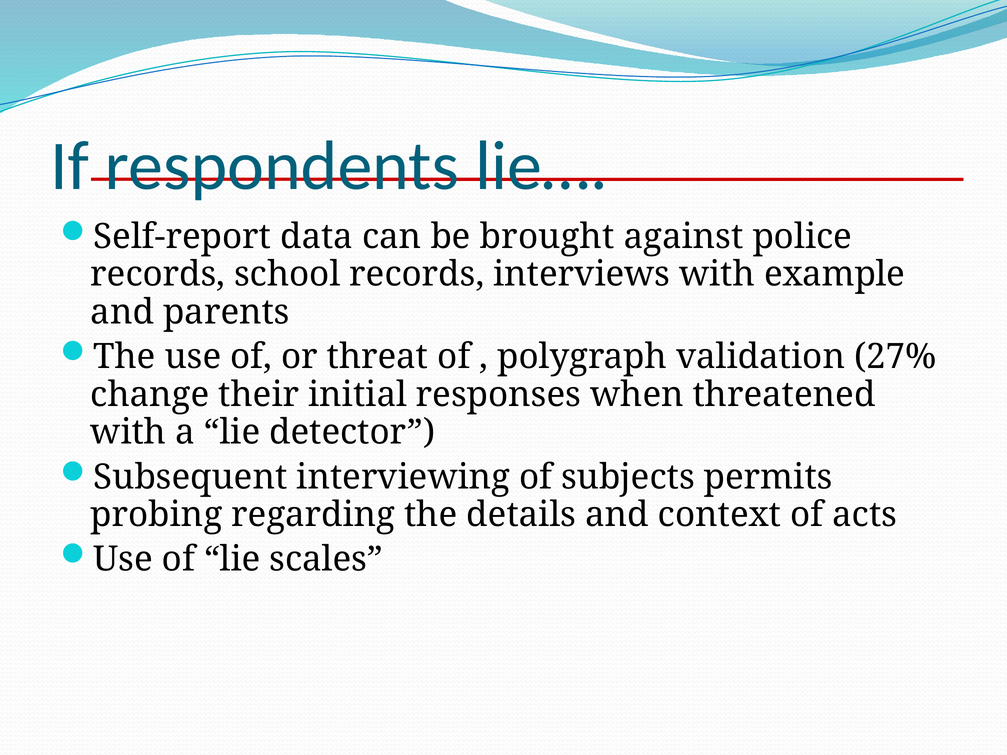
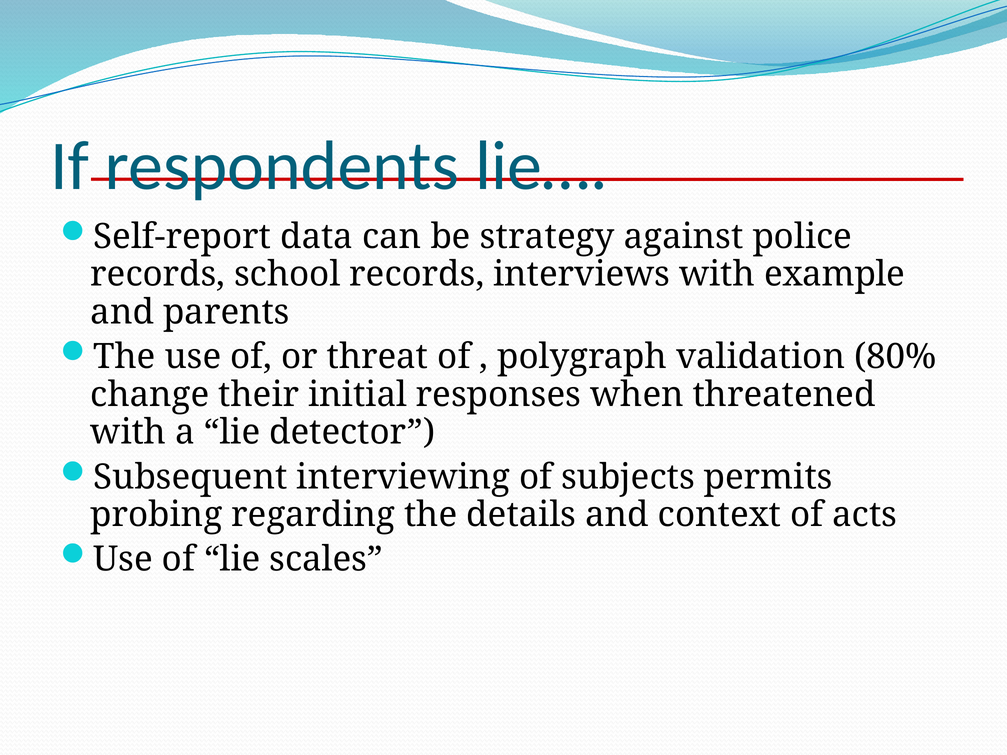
brought: brought -> strategy
27%: 27% -> 80%
